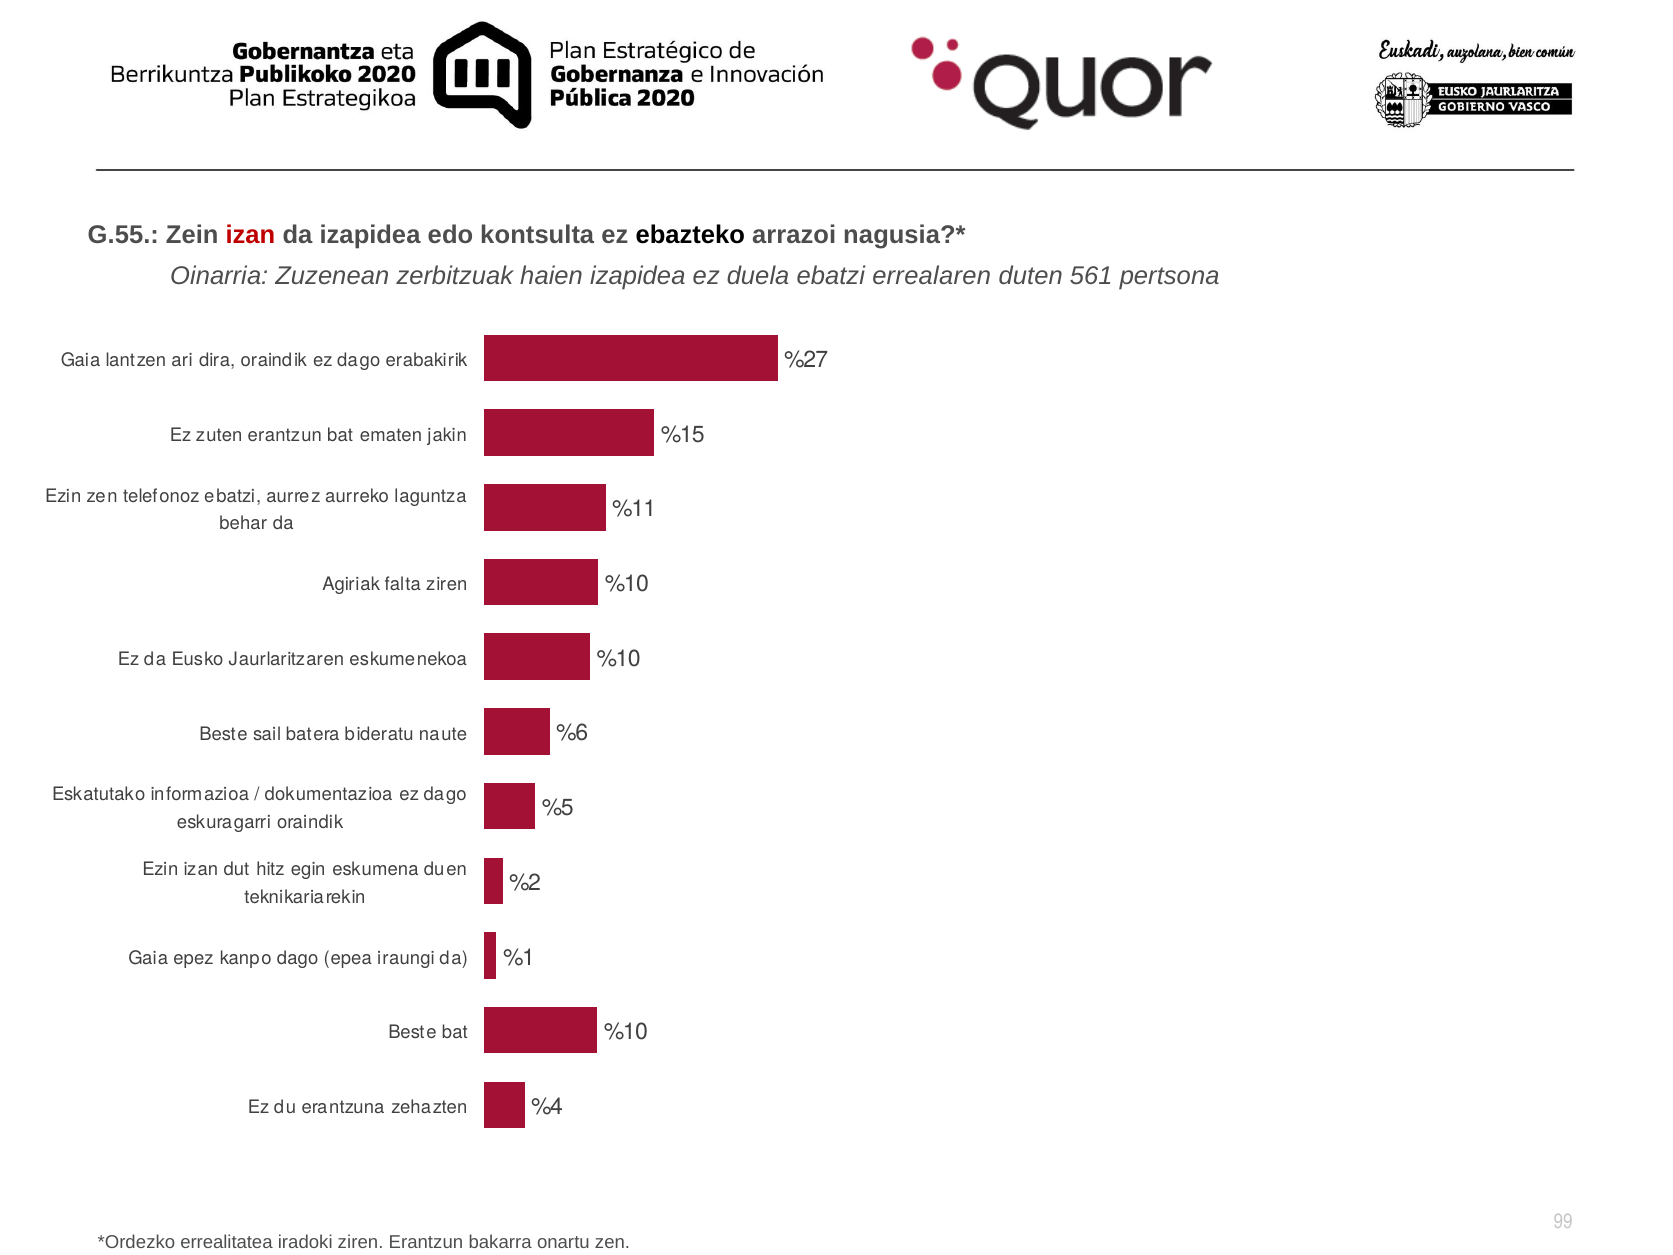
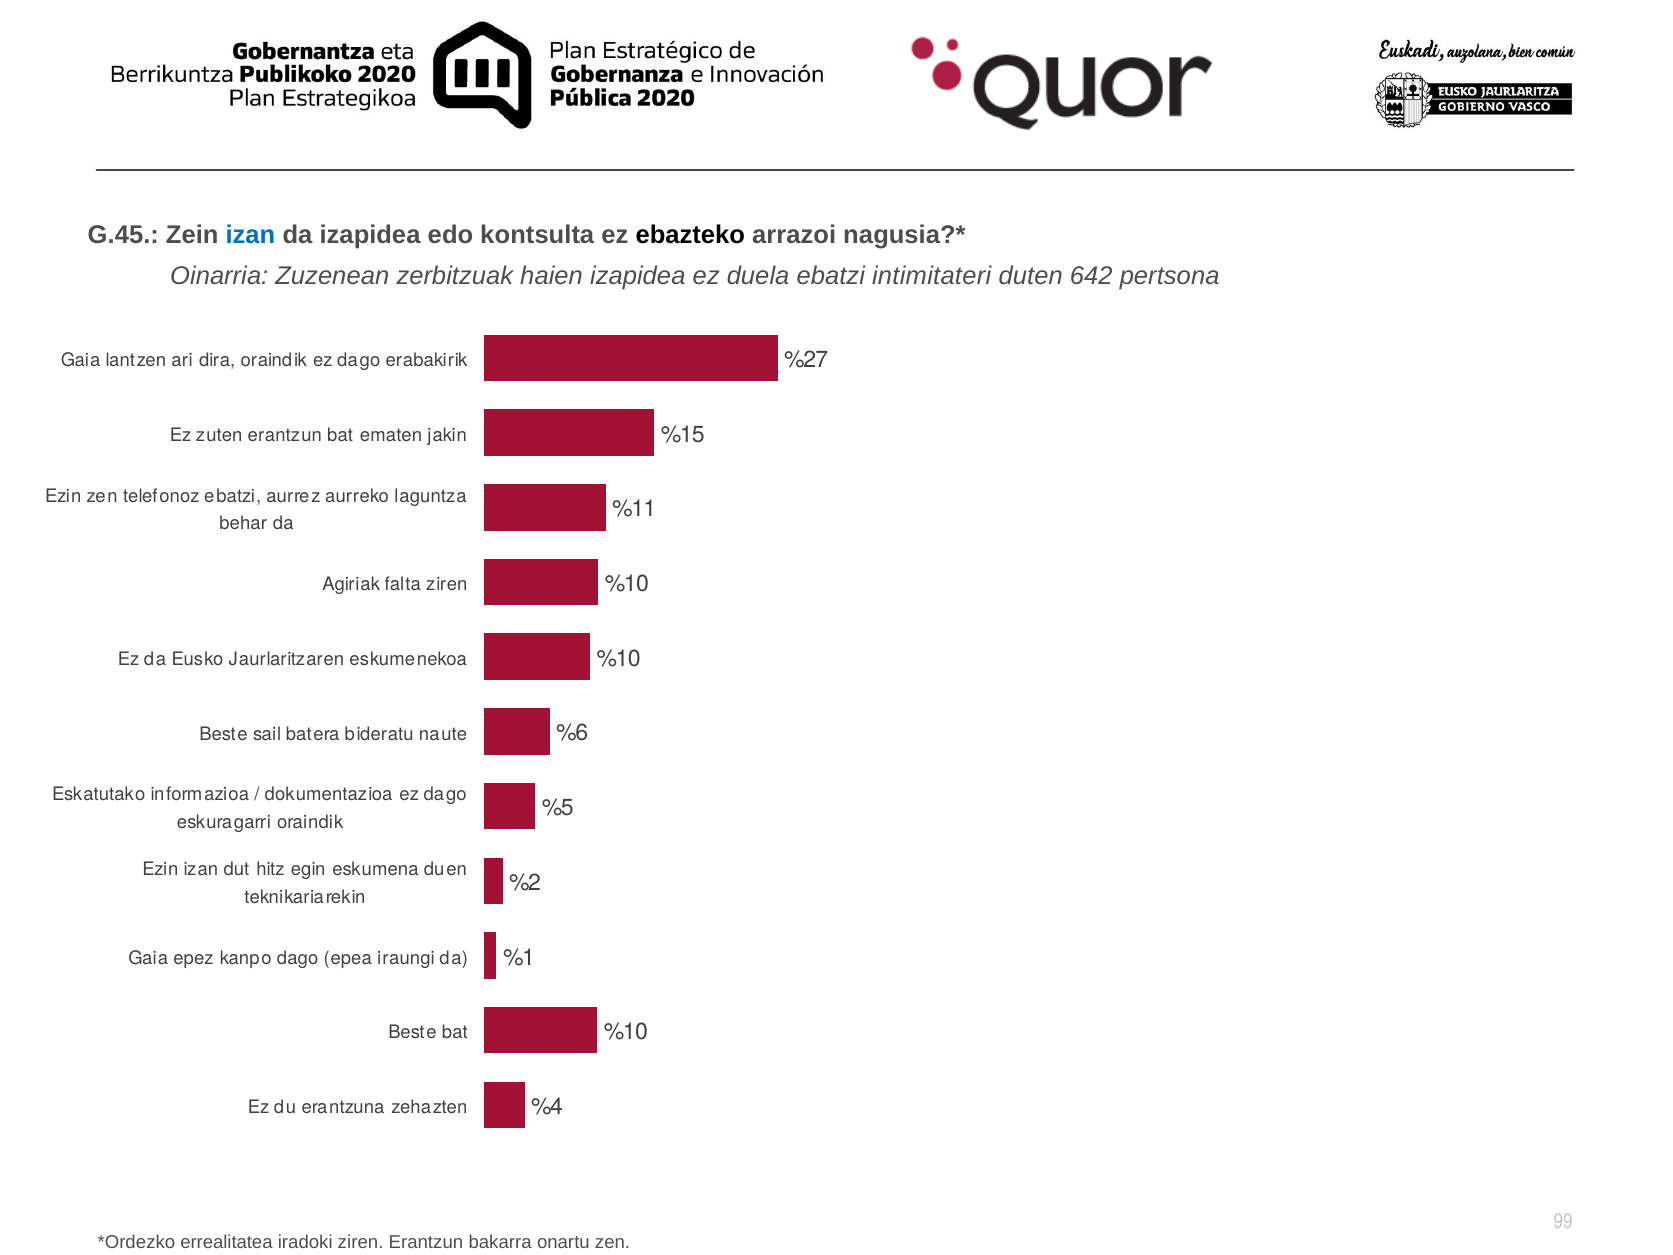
G.55: G.55 -> G.45
izan at (250, 235) colour: red -> blue
errealaren: errealaren -> intimitateri
561: 561 -> 642
